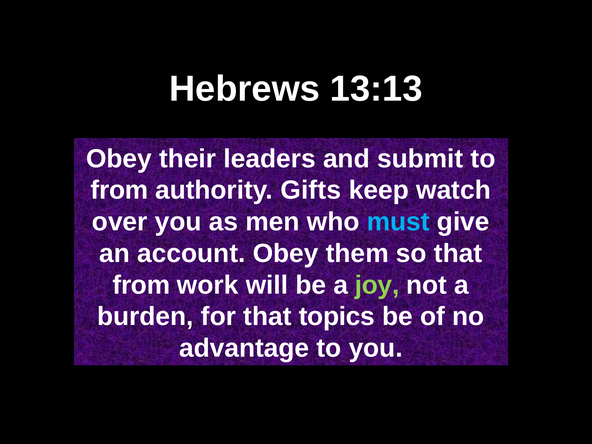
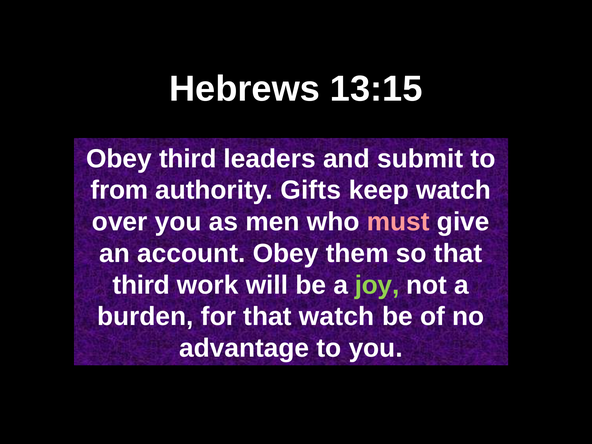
13:13: 13:13 -> 13:15
Obey their: their -> third
must colour: light blue -> pink
from at (141, 285): from -> third
that topics: topics -> watch
